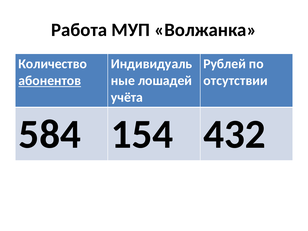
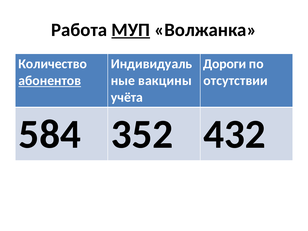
МУП underline: none -> present
Рублей: Рублей -> Дороги
лошадей: лошадей -> вакцины
154: 154 -> 352
